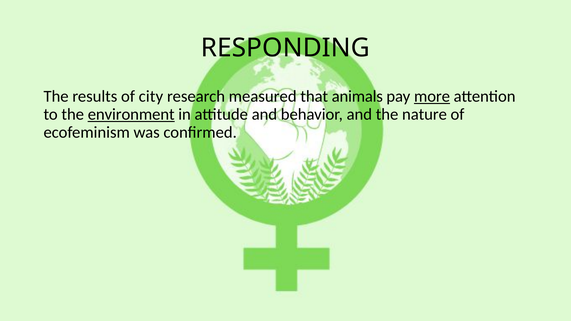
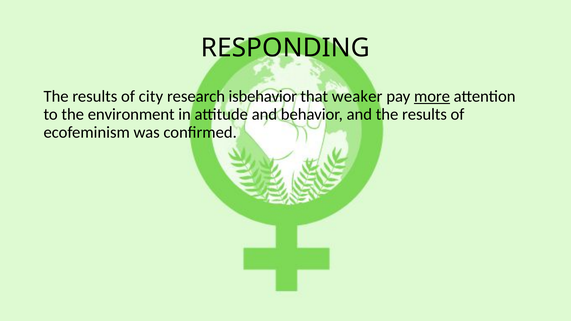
measured: measured -> isbehavior
animals: animals -> weaker
environment underline: present -> none
and the nature: nature -> results
